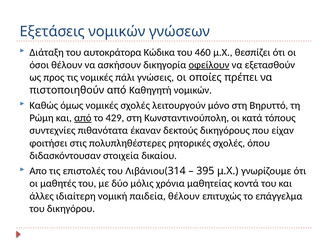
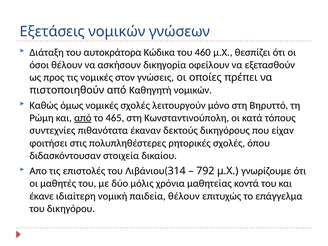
οφείλουν underline: present -> none
πάλι: πάλι -> στον
429: 429 -> 465
395: 395 -> 792
άλλες: άλλες -> έκανε
